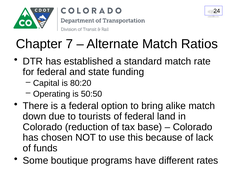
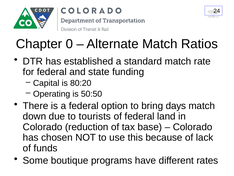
7: 7 -> 0
alike: alike -> days
